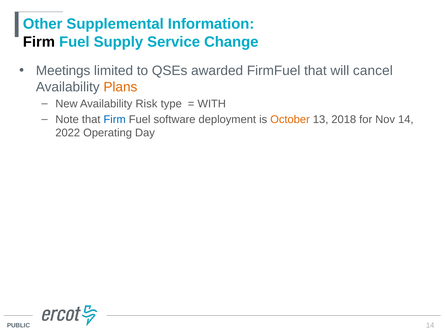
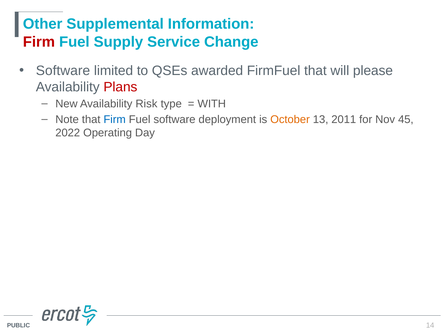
Firm at (39, 42) colour: black -> red
Meetings at (63, 71): Meetings -> Software
cancel: cancel -> please
Plans colour: orange -> red
2018: 2018 -> 2011
Nov 14: 14 -> 45
